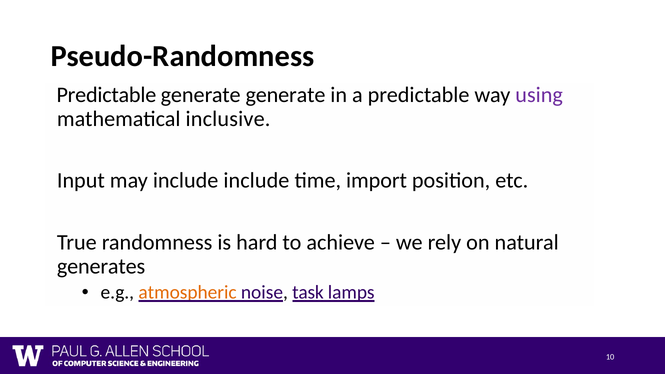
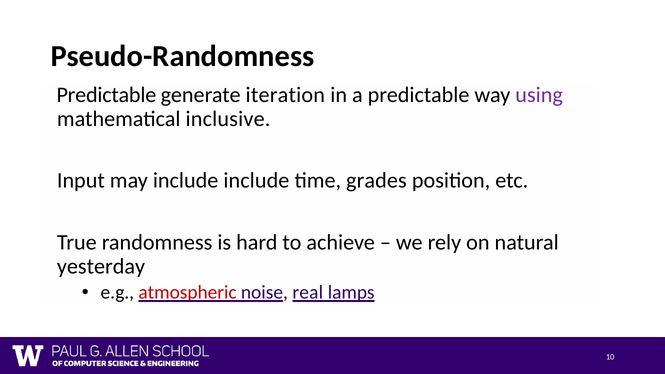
generate generate: generate -> iteration
import: import -> grades
generates: generates -> yesterday
atmospheric colour: orange -> red
task: task -> real
